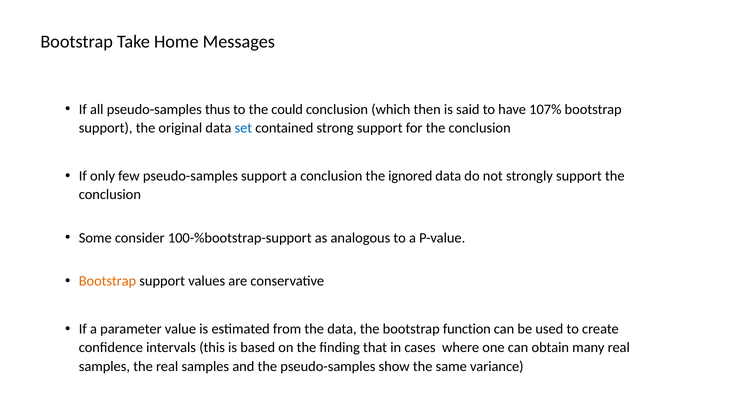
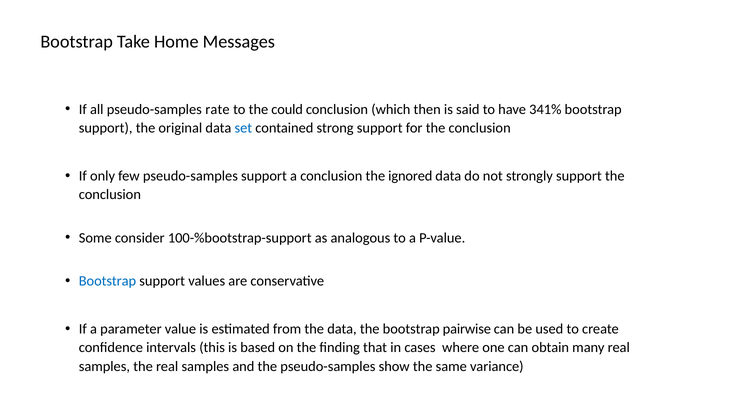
thus: thus -> rate
107%: 107% -> 341%
Bootstrap at (107, 281) colour: orange -> blue
function: function -> pairwise
